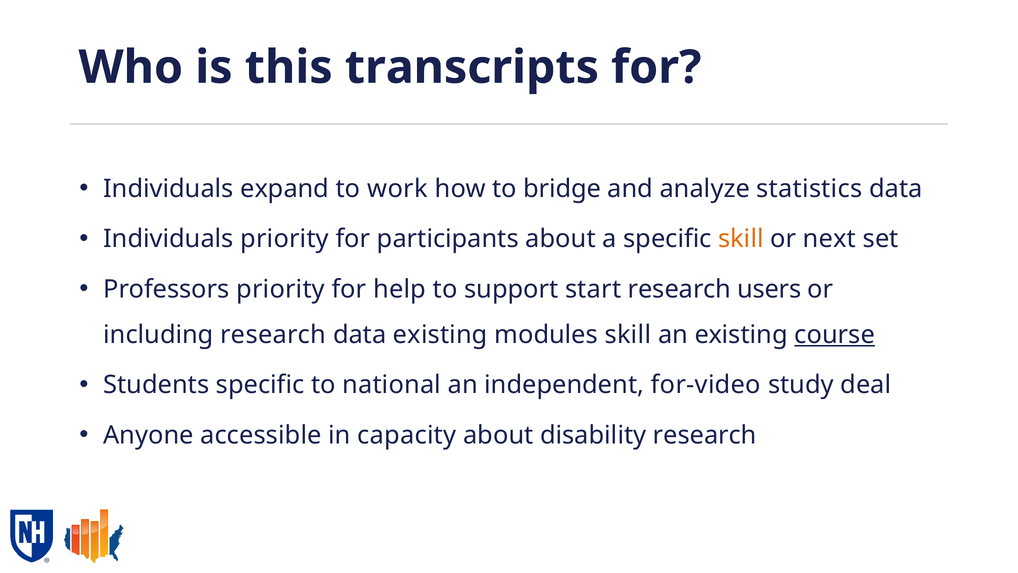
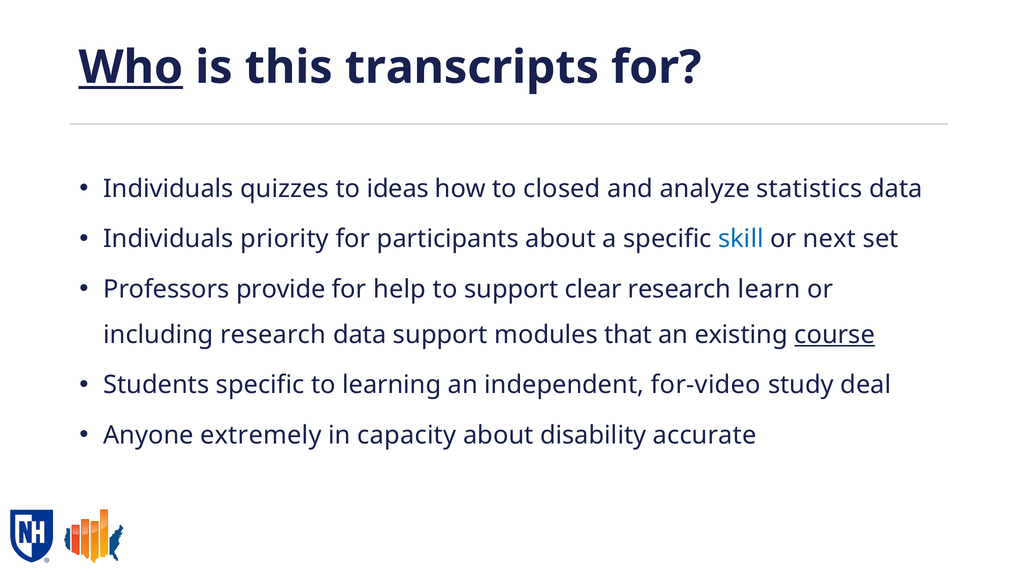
Who underline: none -> present
expand: expand -> quizzes
work: work -> ideas
bridge: bridge -> closed
skill at (741, 239) colour: orange -> blue
Professors priority: priority -> provide
start: start -> clear
users: users -> learn
data existing: existing -> support
modules skill: skill -> that
national: national -> learning
accessible: accessible -> extremely
disability research: research -> accurate
